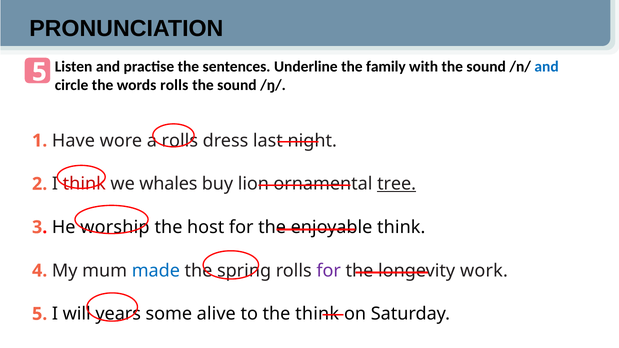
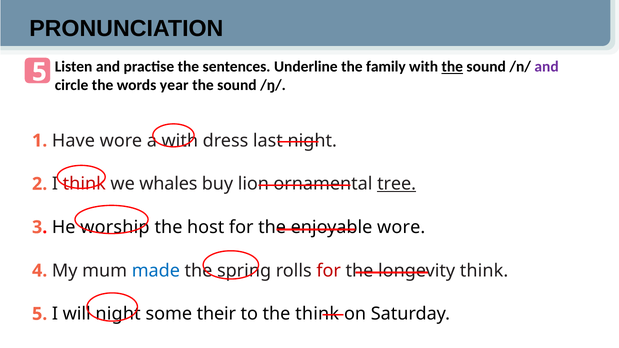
the at (452, 67) underline: none -> present
and at (547, 67) colour: blue -> purple
words rolls: rolls -> year
a rolls: rolls -> with
enjoyable think: think -> wore
for at (329, 271) colour: purple -> red
longevity work: work -> think
will years: years -> night
alive: alive -> their
